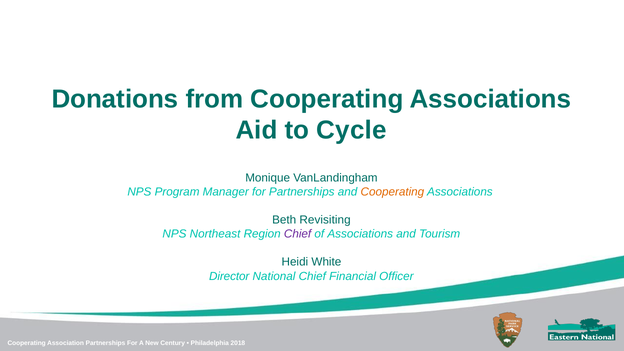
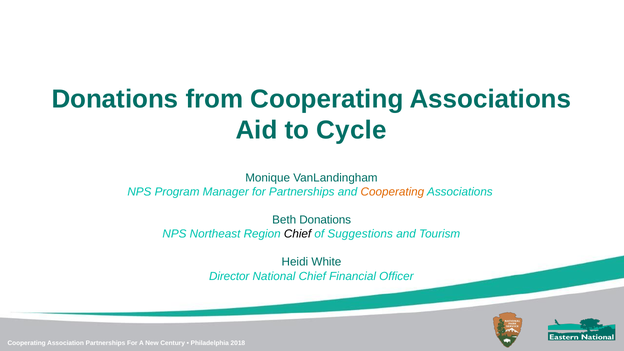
Beth Revisiting: Revisiting -> Donations
Chief at (298, 234) colour: purple -> black
of Associations: Associations -> Suggestions
